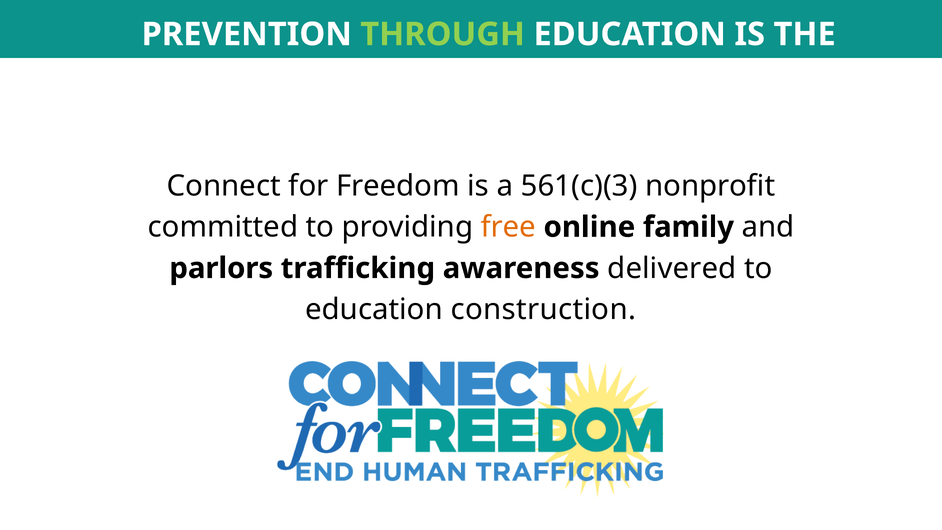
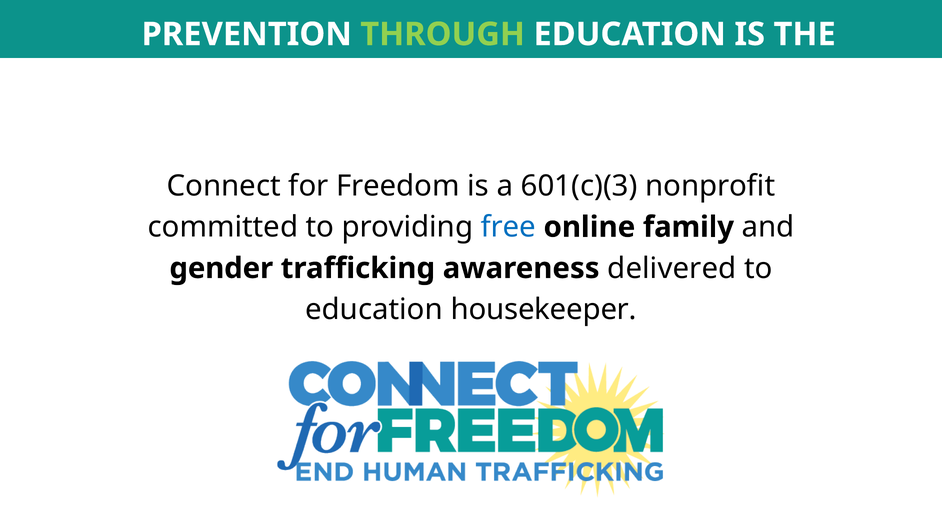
561(c)(3: 561(c)(3 -> 601(c)(3
free colour: orange -> blue
parlors: parlors -> gender
construction: construction -> housekeeper
